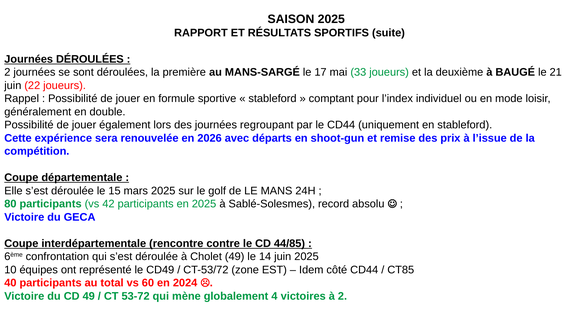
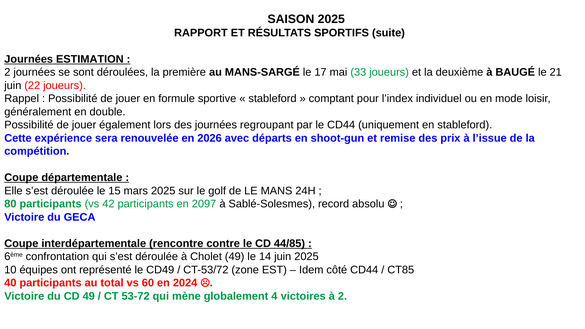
Journées DÉROULÉES: DÉROULÉES -> ESTIMATION
en 2025: 2025 -> 2097
